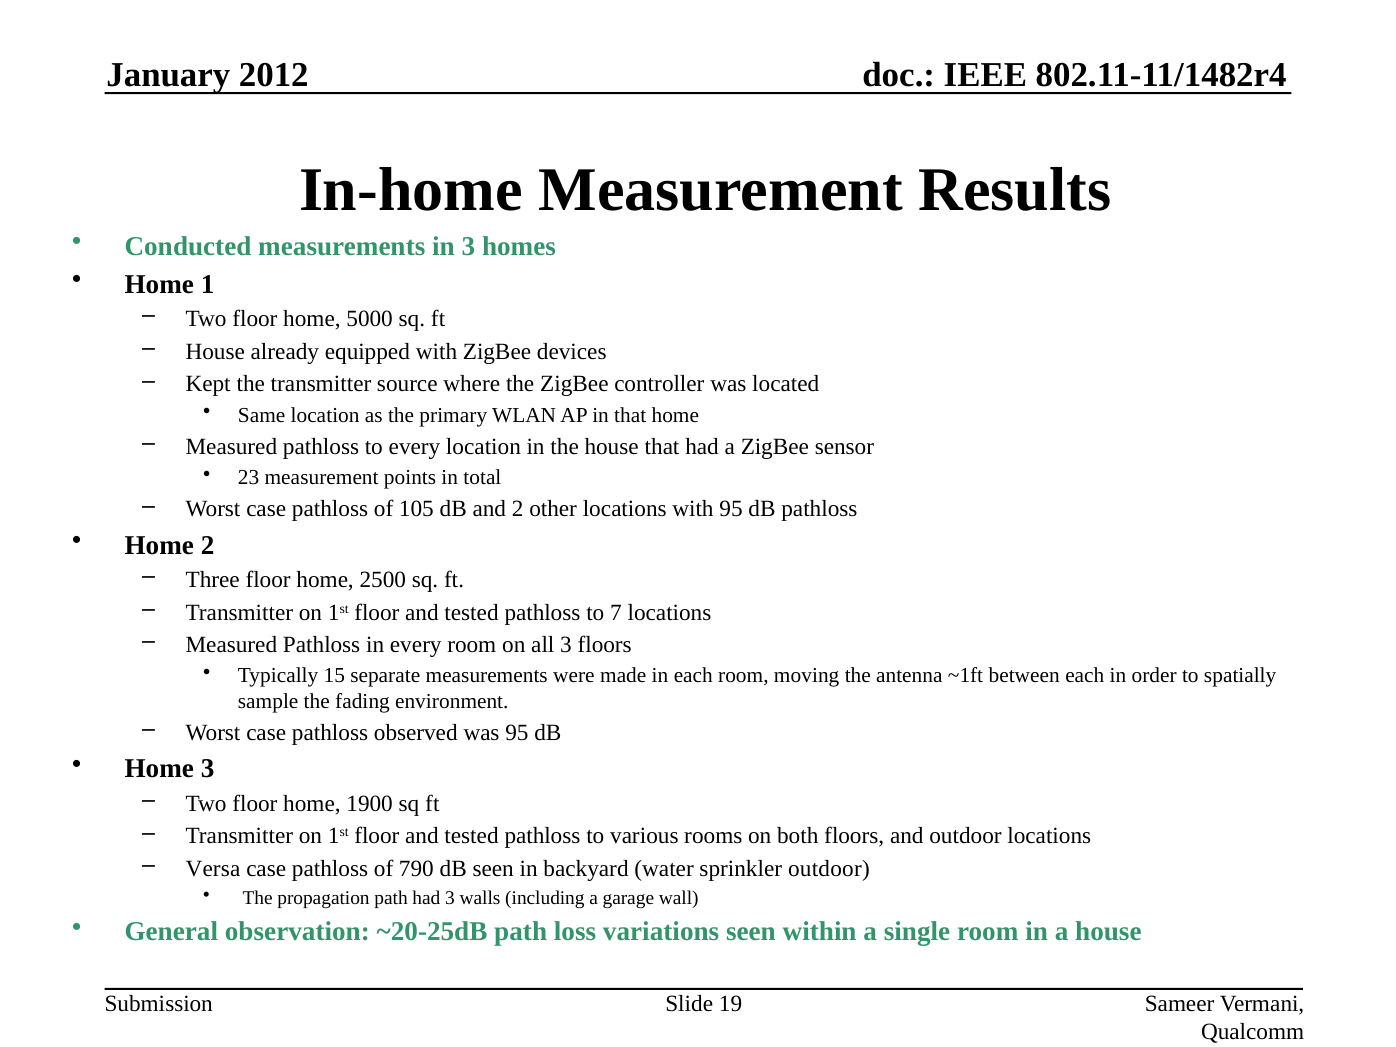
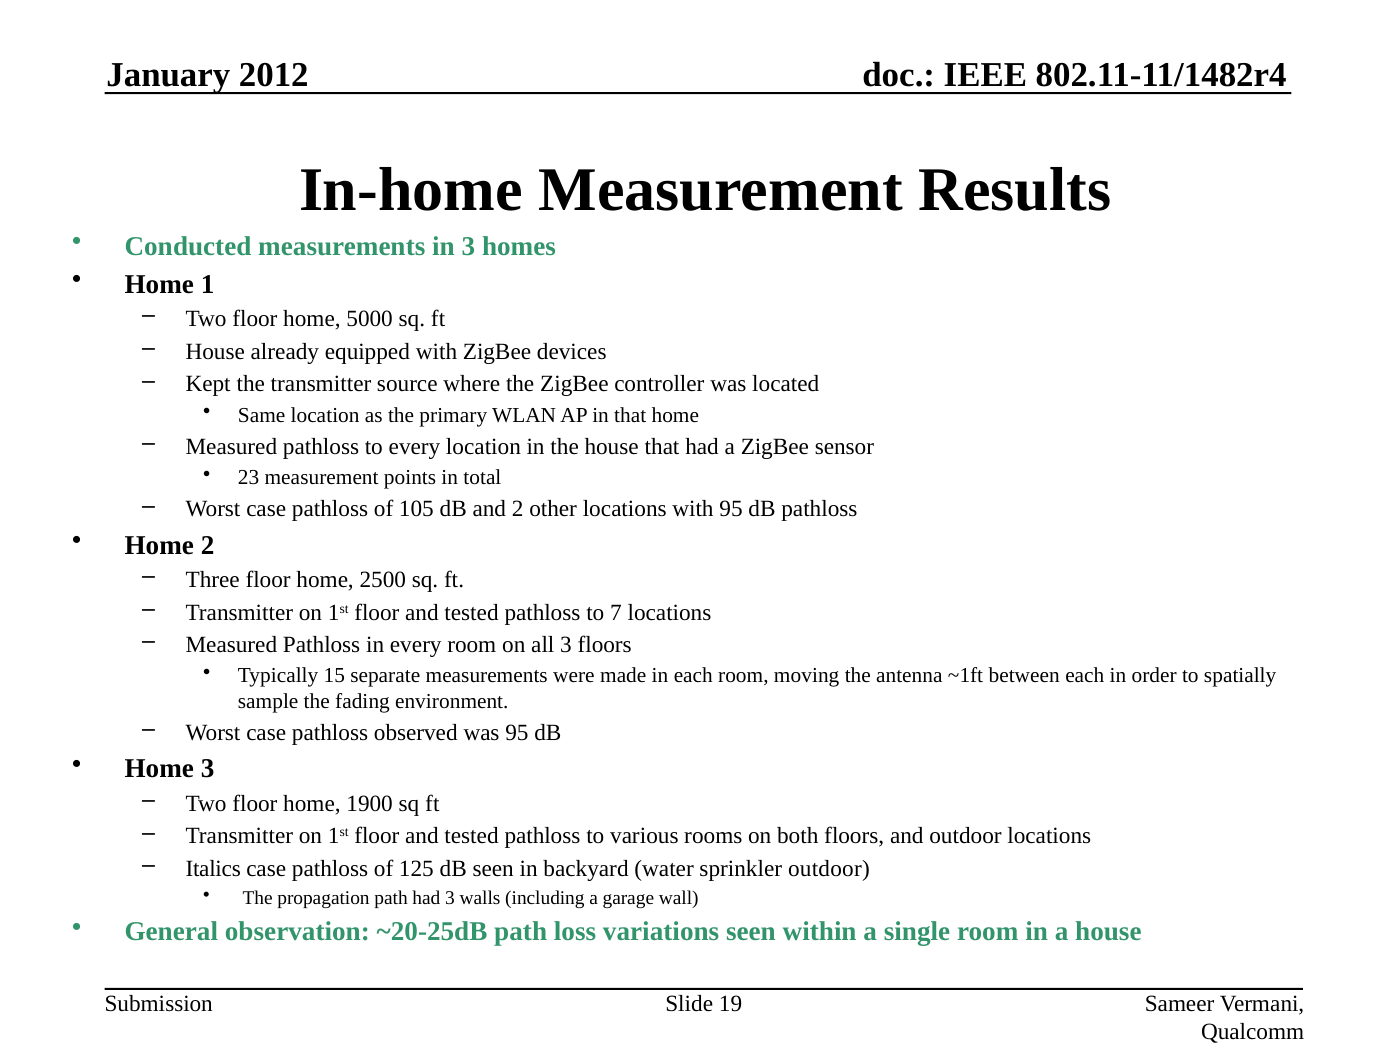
Versa: Versa -> Italics
790: 790 -> 125
